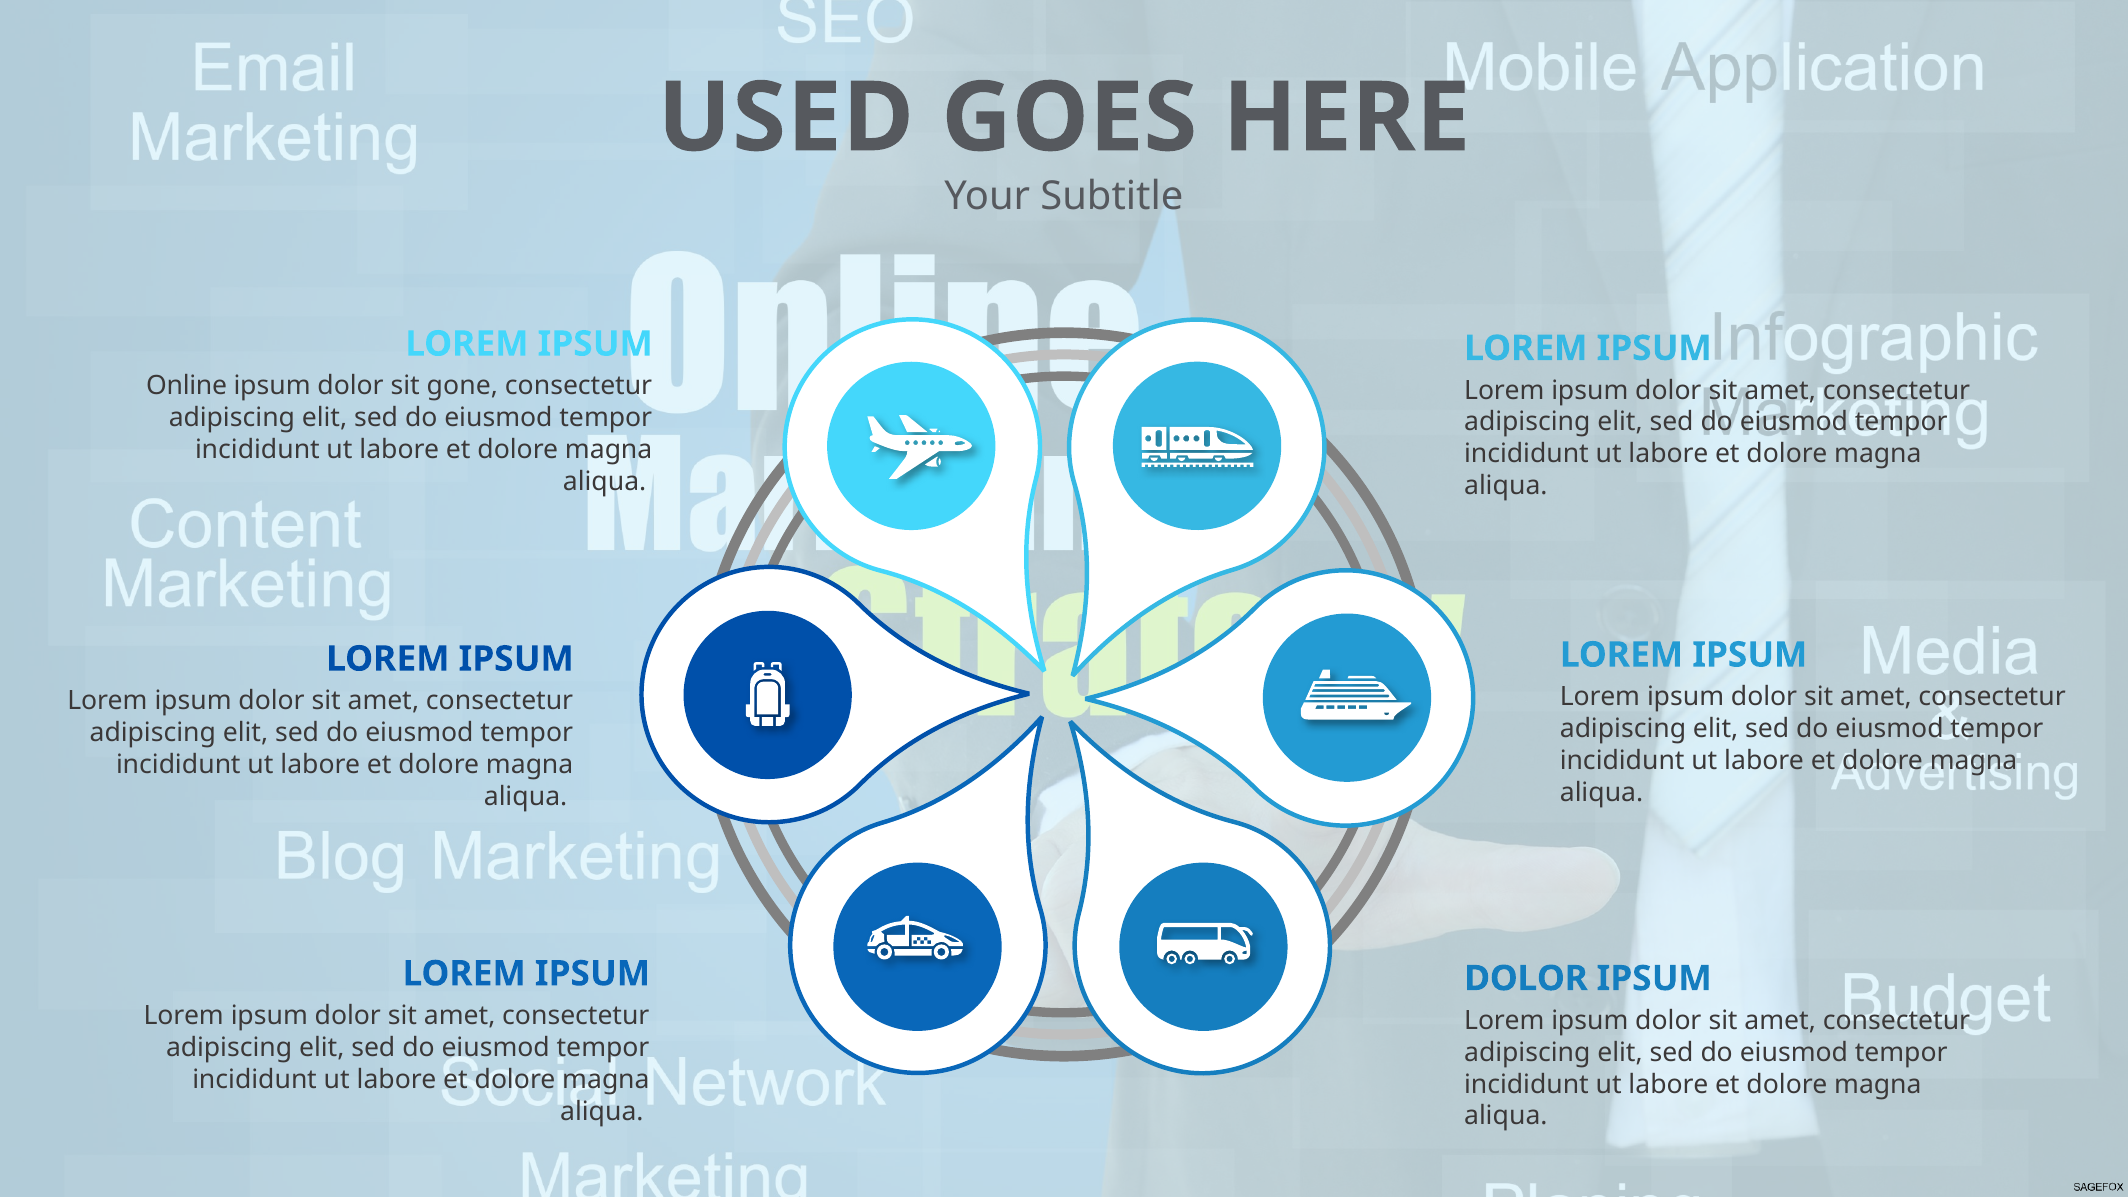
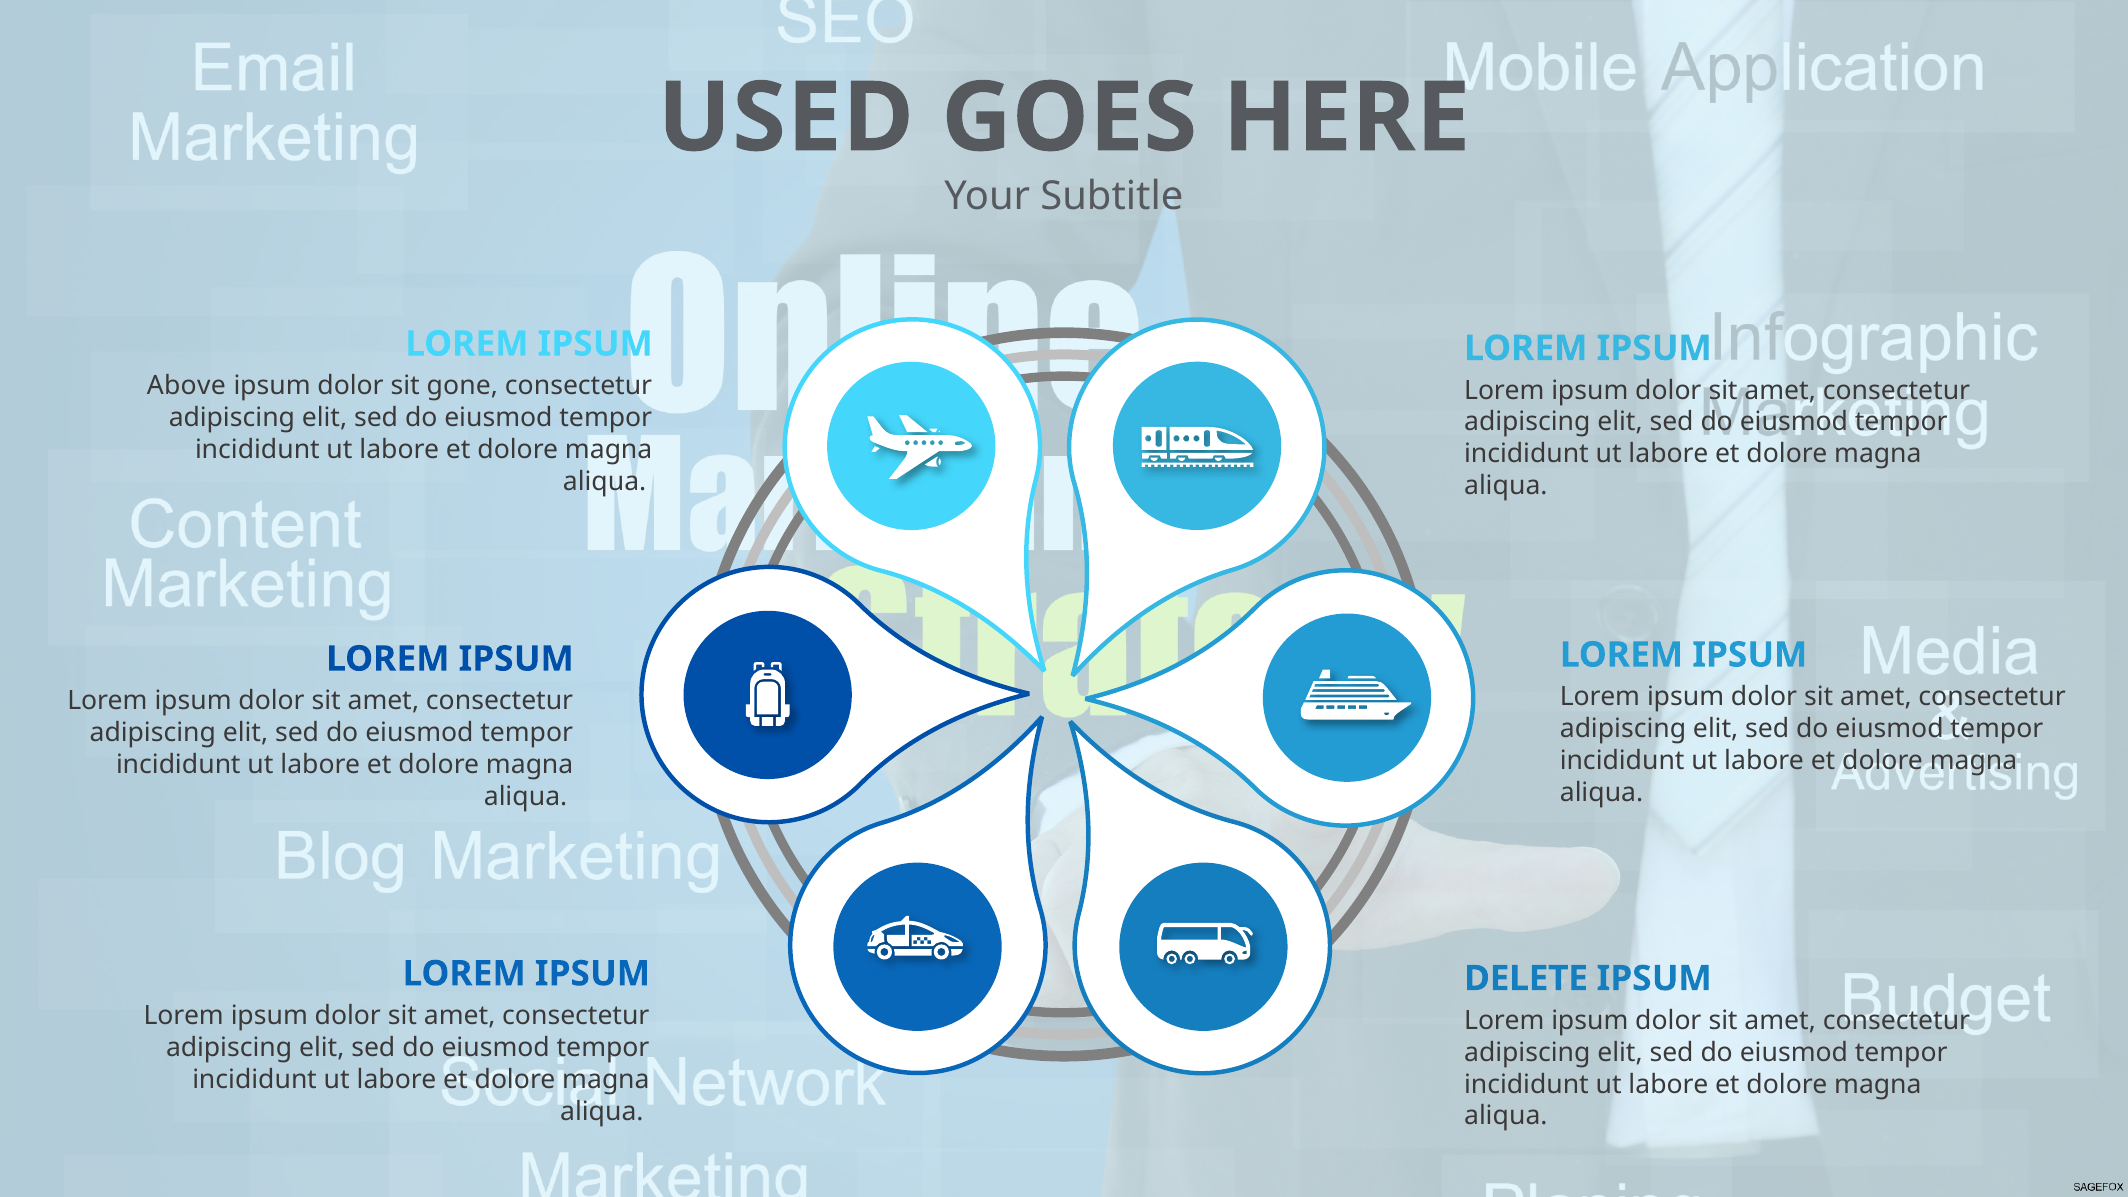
Online: Online -> Above
DOLOR at (1526, 979): DOLOR -> DELETE
